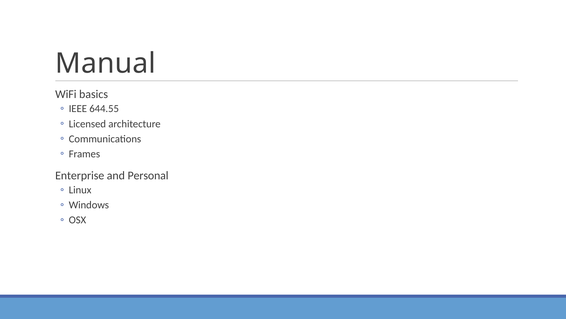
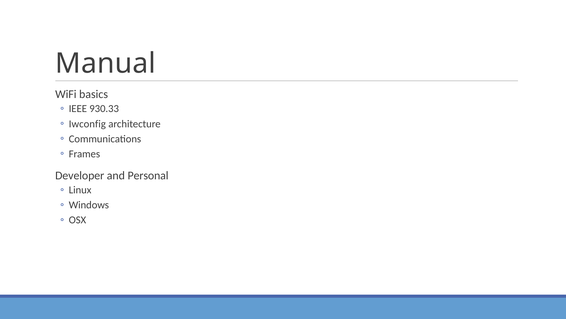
644.55: 644.55 -> 930.33
Licensed: Licensed -> Iwconfig
Enterprise: Enterprise -> Developer
